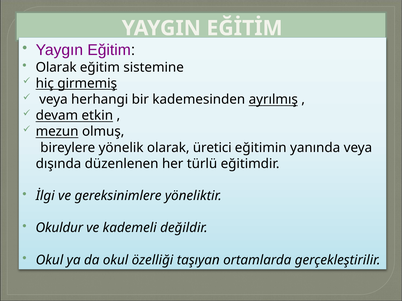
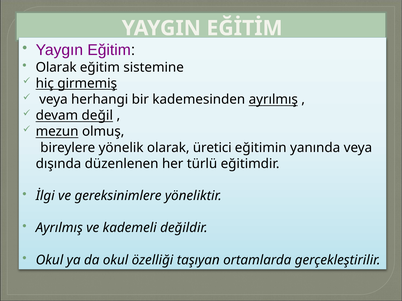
etkin: etkin -> değil
Okuldur at (59, 228): Okuldur -> Ayrılmış
